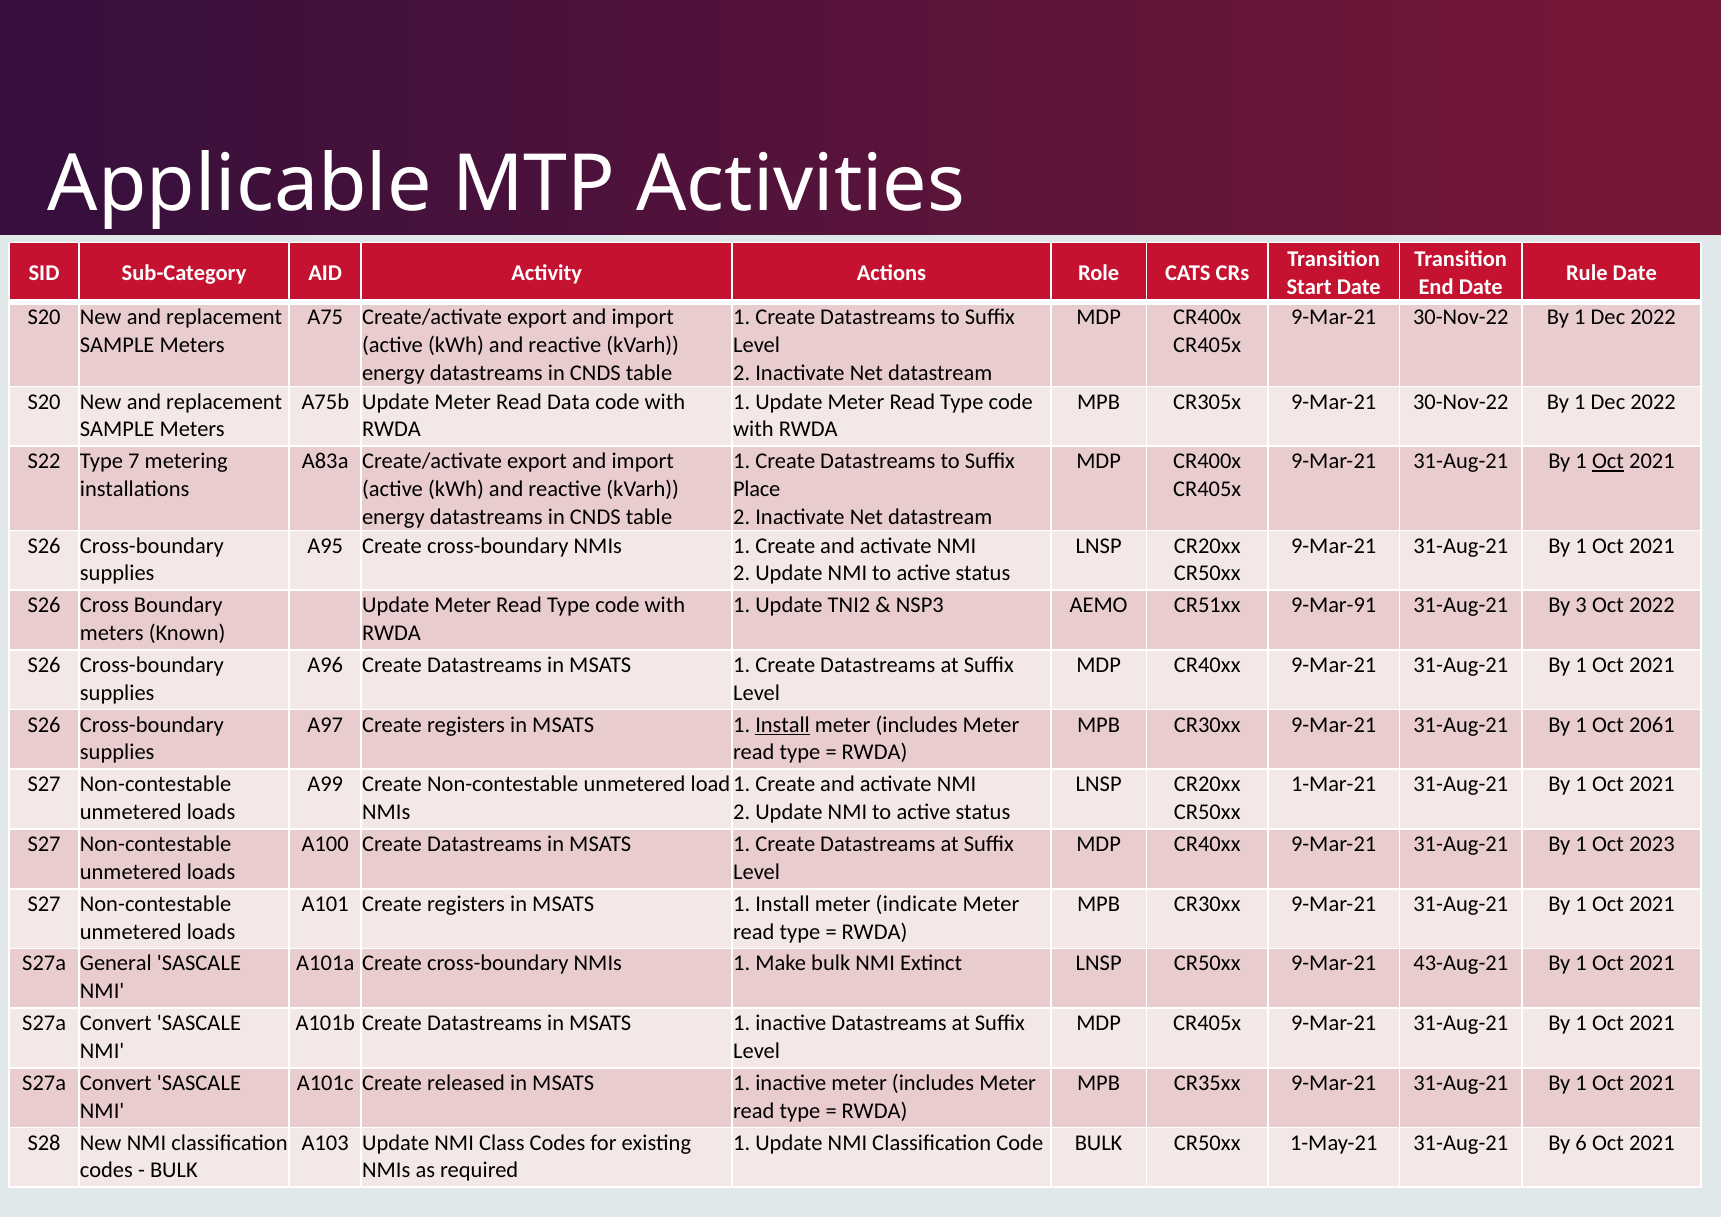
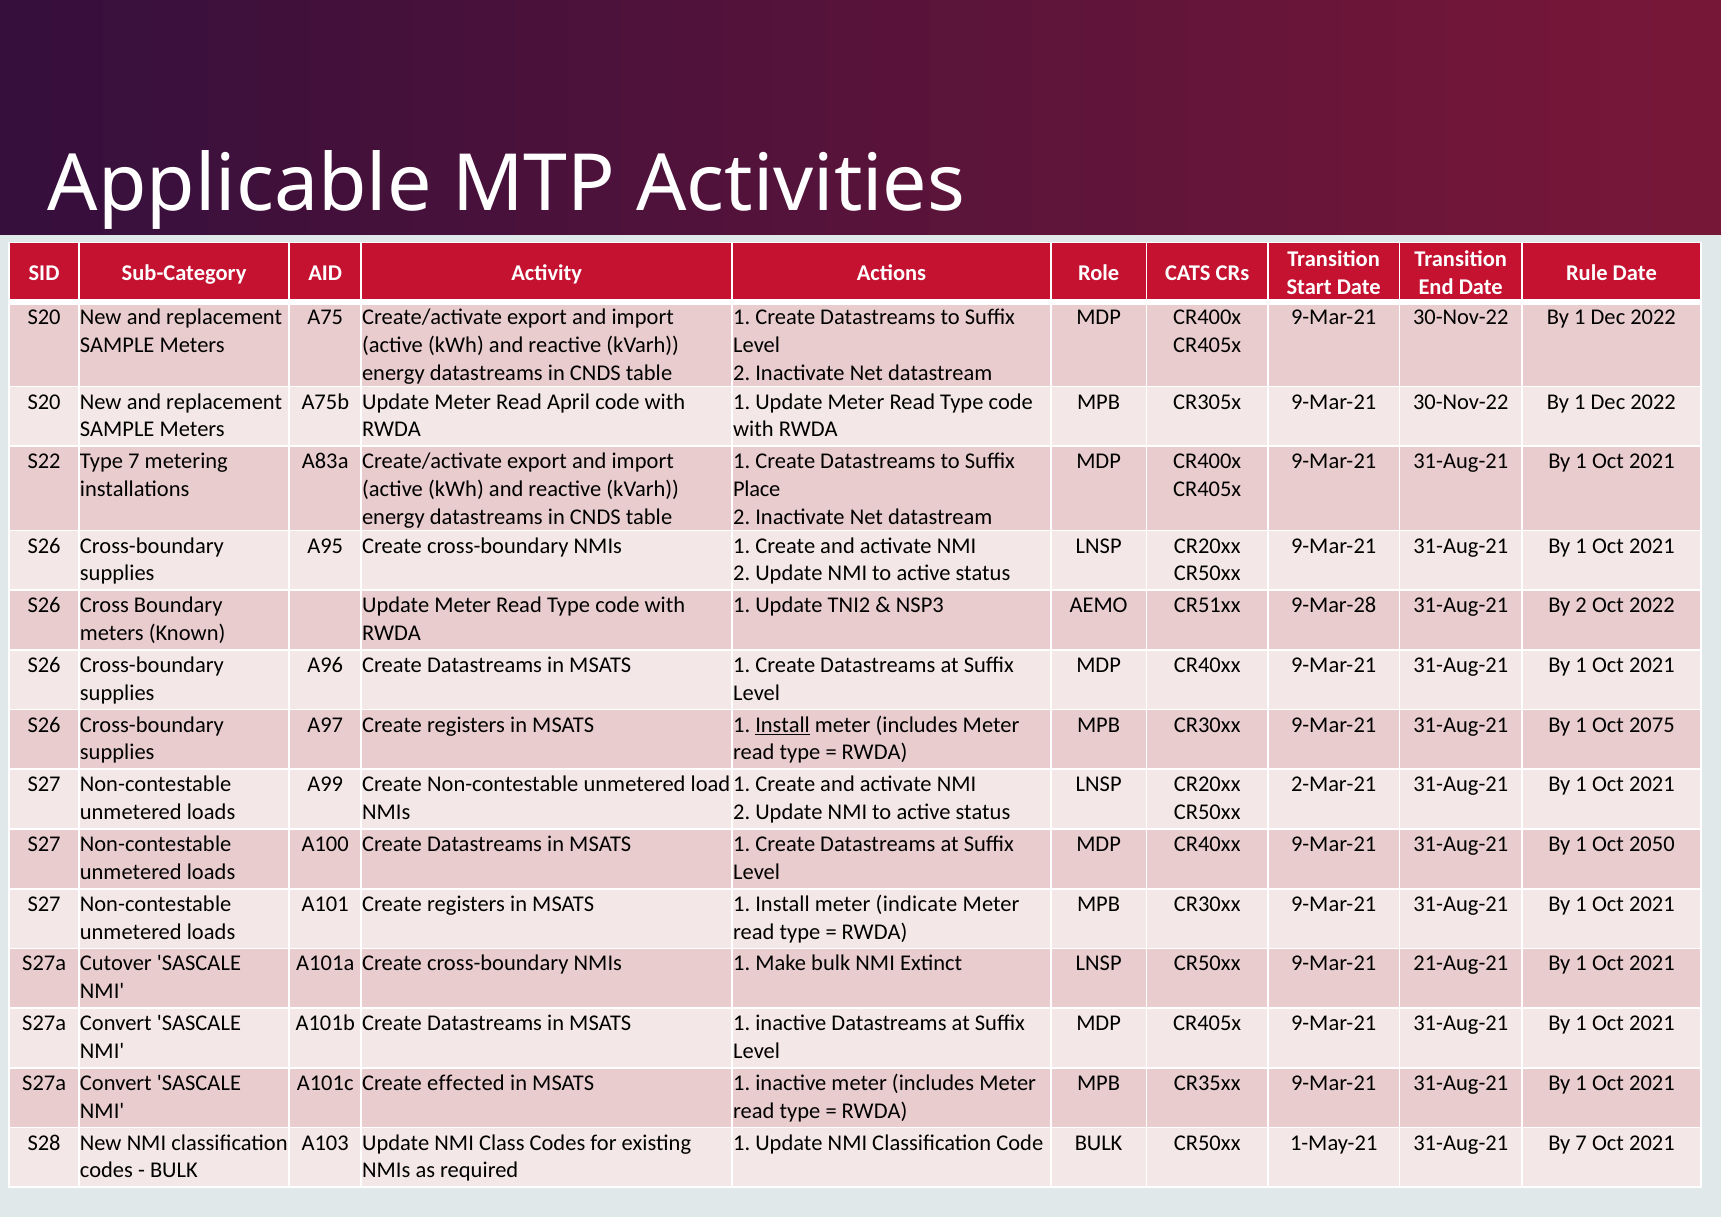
Data: Data -> April
Oct at (1608, 461) underline: present -> none
9-Mar-91: 9-Mar-91 -> 9-Mar-28
By 3: 3 -> 2
2061: 2061 -> 2075
1-Mar-21: 1-Mar-21 -> 2-Mar-21
2023: 2023 -> 2050
General: General -> Cutover
43-Aug-21: 43-Aug-21 -> 21-Aug-21
released: released -> effected
By 6: 6 -> 7
